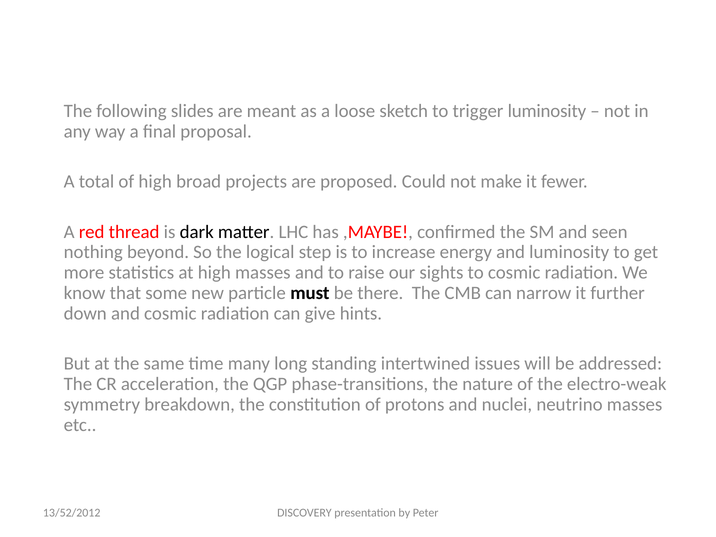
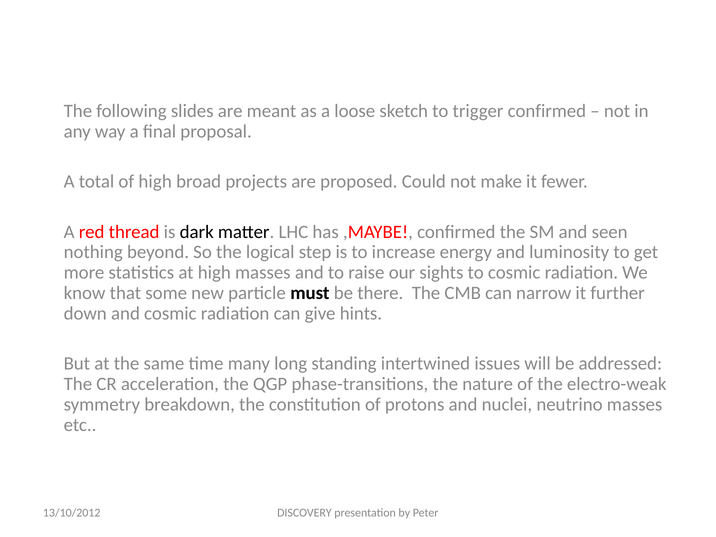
trigger luminosity: luminosity -> confirmed
13/52/2012: 13/52/2012 -> 13/10/2012
